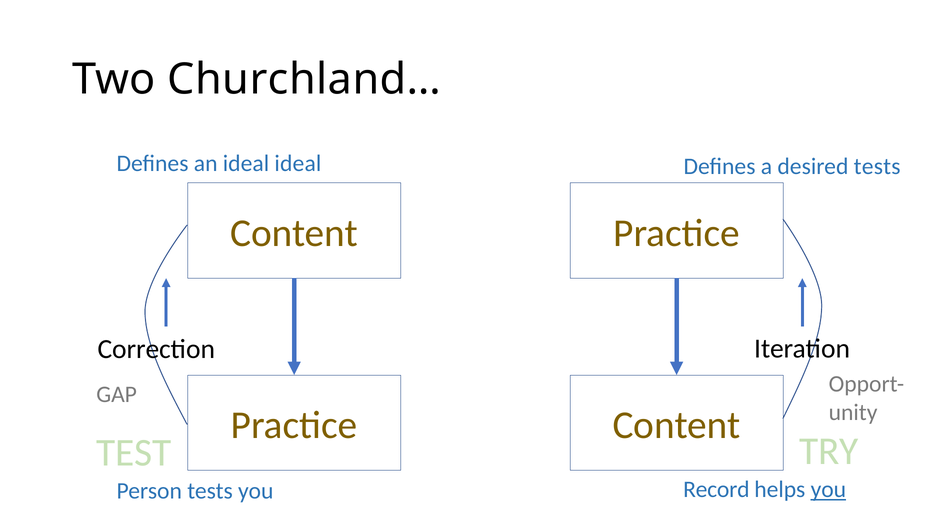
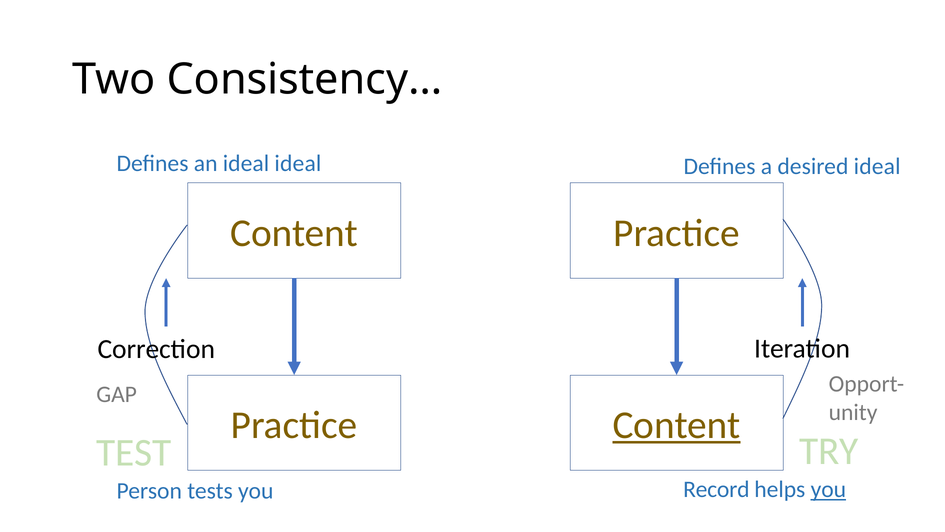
Churchland…: Churchland… -> Consistency…
desired tests: tests -> ideal
Content at (677, 425) underline: none -> present
